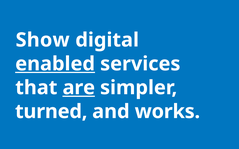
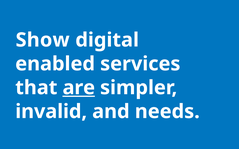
enabled underline: present -> none
turned: turned -> invalid
works: works -> needs
